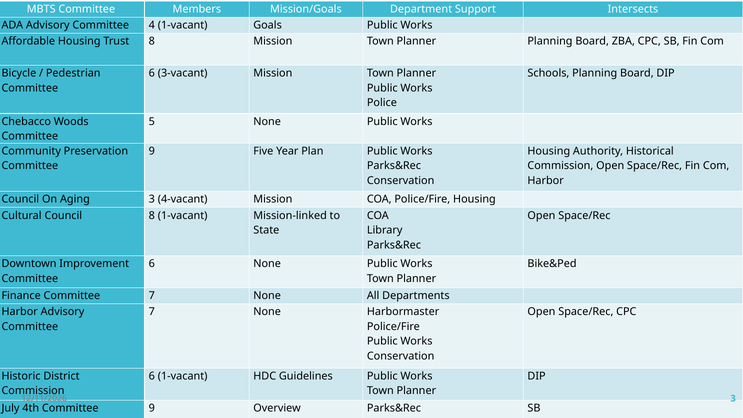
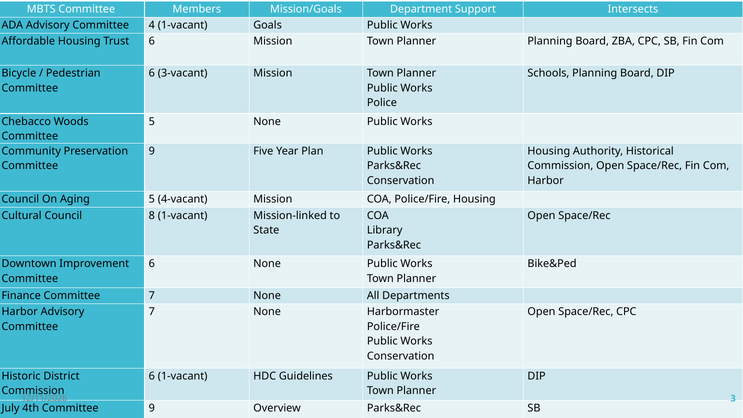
Trust 8: 8 -> 6
Aging 3: 3 -> 5
